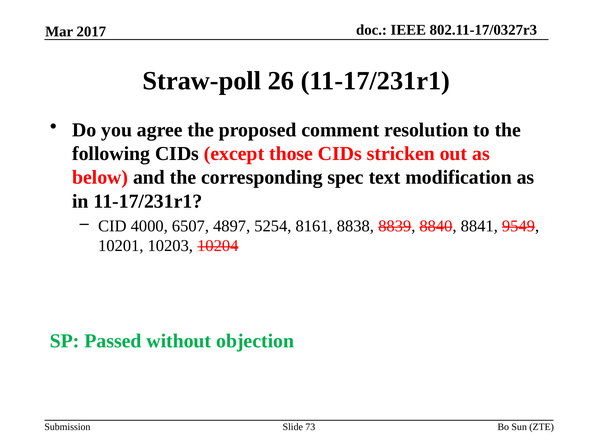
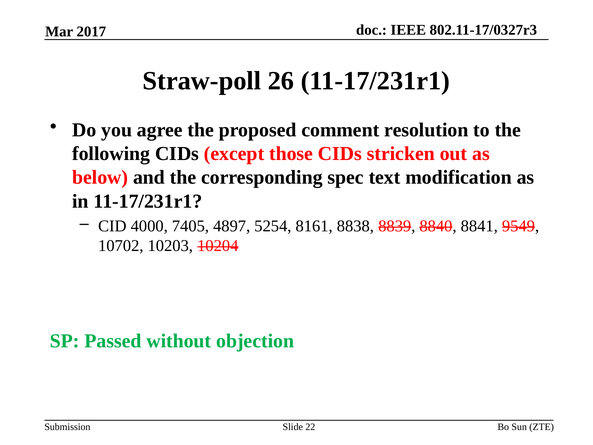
6507: 6507 -> 7405
10201: 10201 -> 10702
73: 73 -> 22
